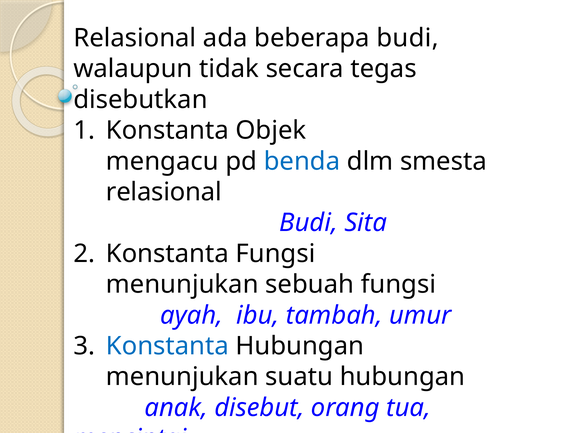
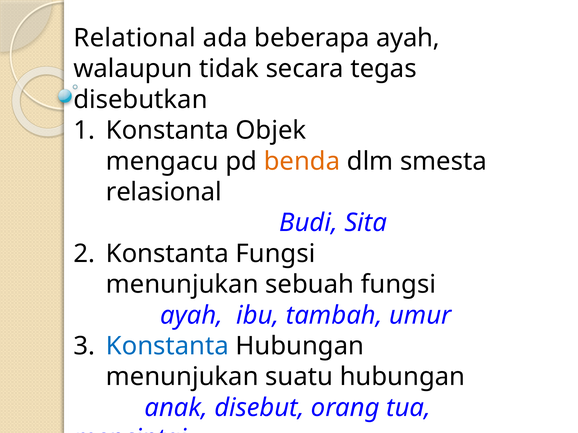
Relasional at (135, 38): Relasional -> Relational
beberapa budi: budi -> ayah
benda colour: blue -> orange
